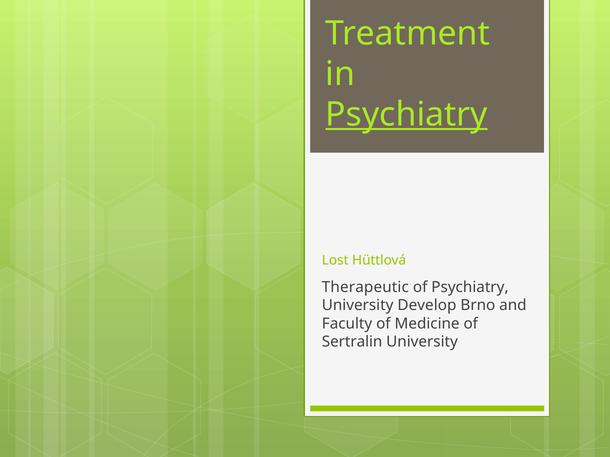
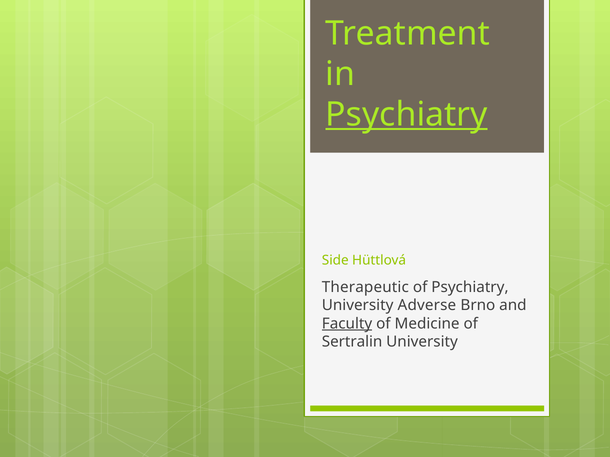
Lost: Lost -> Side
Develop: Develop -> Adverse
Faculty underline: none -> present
